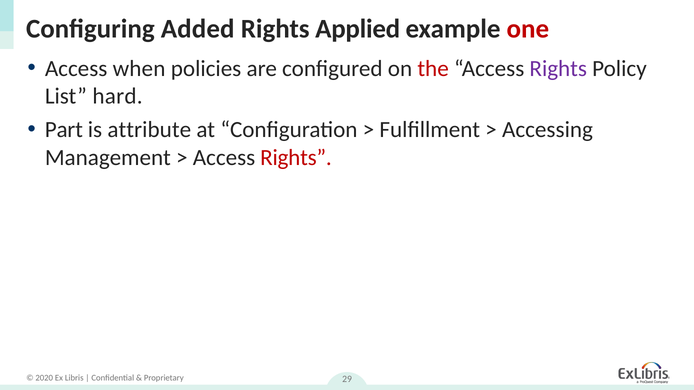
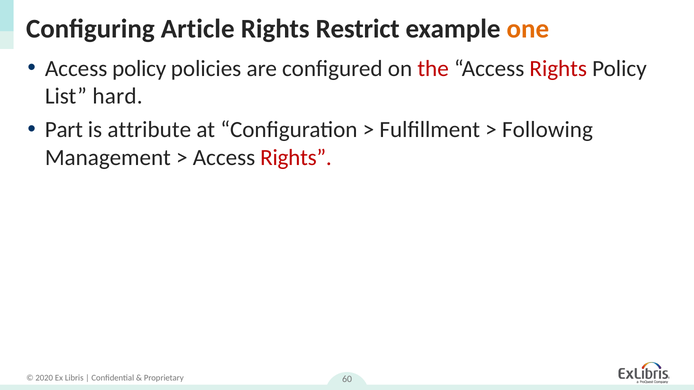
Added: Added -> Article
Applied: Applied -> Restrict
one colour: red -> orange
Access when: when -> policy
Rights at (558, 69) colour: purple -> red
Accessing: Accessing -> Following
29: 29 -> 60
